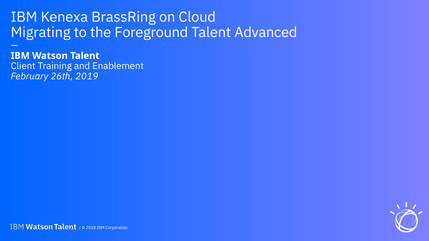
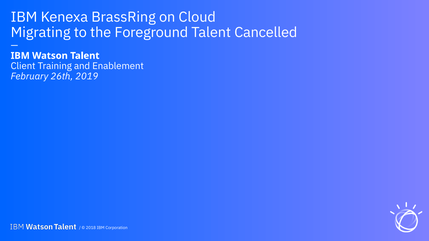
Advanced: Advanced -> Cancelled
